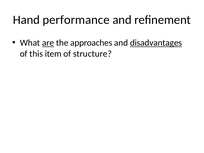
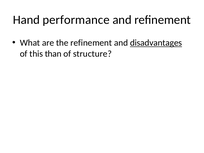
are underline: present -> none
the approaches: approaches -> refinement
item: item -> than
